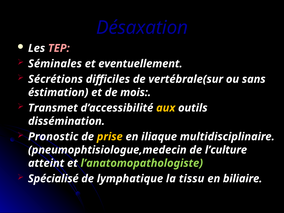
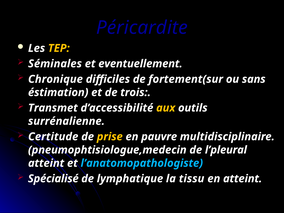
Désaxation: Désaxation -> Péricardite
TEP colour: pink -> yellow
Sécrétions: Sécrétions -> Chronique
vertébrale(sur: vertébrale(sur -> fortement(sur
mois: mois -> trois
dissémination: dissémination -> surrénalienne
Pronostic: Pronostic -> Certitude
iliaque: iliaque -> pauvre
l’culture: l’culture -> l’pleural
l’anatomopathologiste colour: light green -> light blue
en biliaire: biliaire -> atteint
